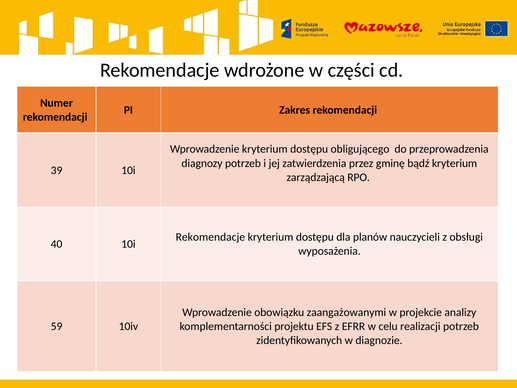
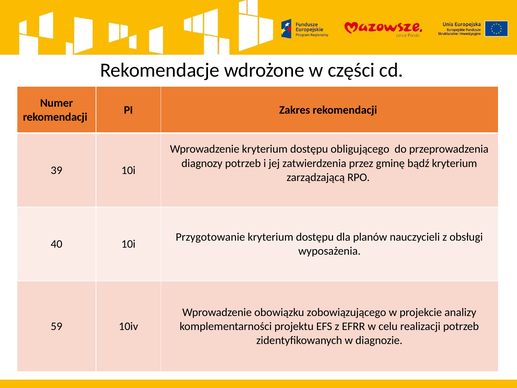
Rekomendacje at (210, 237): Rekomendacje -> Przygotowanie
zaangażowanymi: zaangażowanymi -> zobowiązującego
